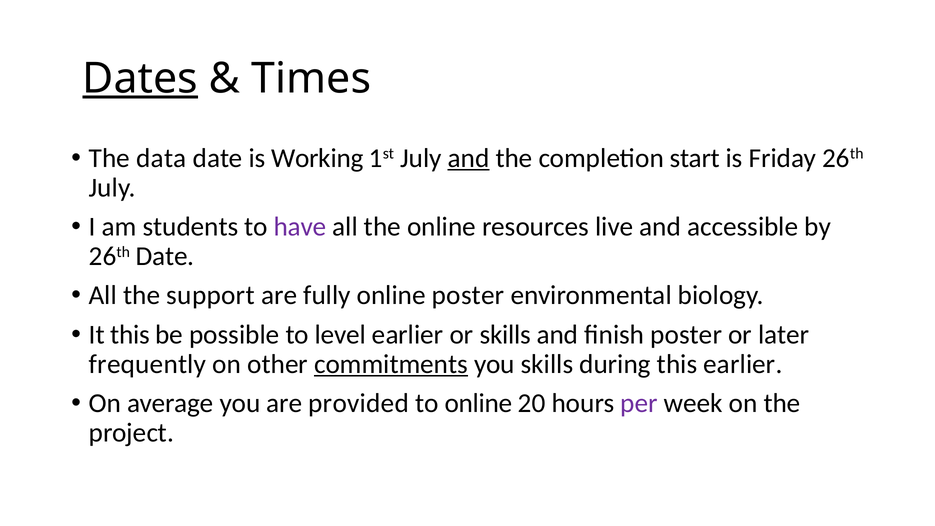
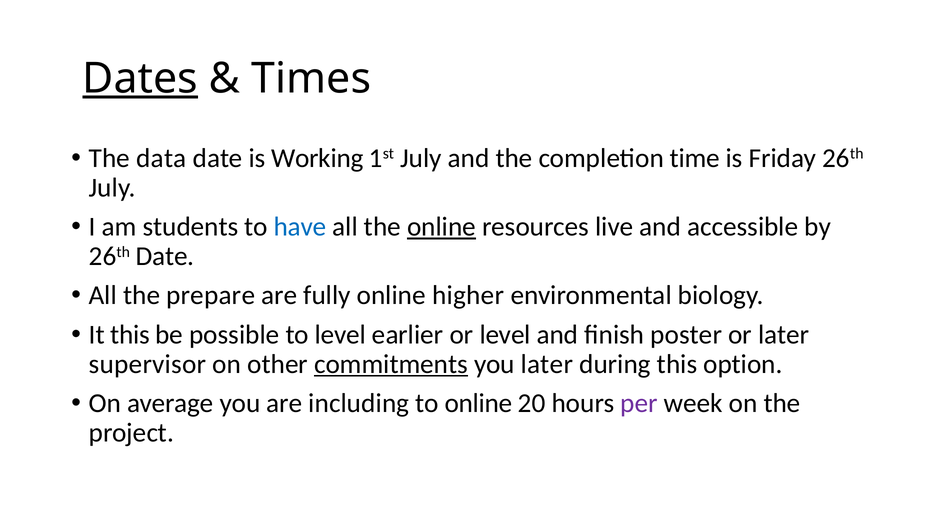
and at (469, 158) underline: present -> none
start: start -> time
have colour: purple -> blue
online at (442, 227) underline: none -> present
support: support -> prepare
online poster: poster -> higher
or skills: skills -> level
frequently: frequently -> supervisor
you skills: skills -> later
this earlier: earlier -> option
provided: provided -> including
